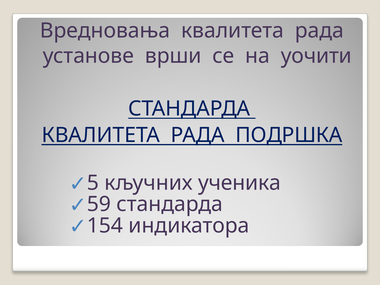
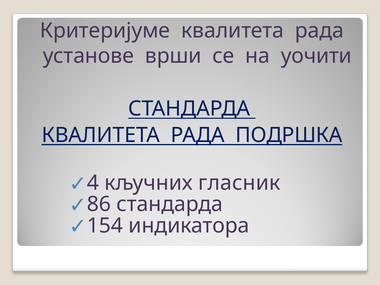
Вредновања: Вредновања -> Критеријуме
5: 5 -> 4
ученика: ученика -> гласник
59: 59 -> 86
